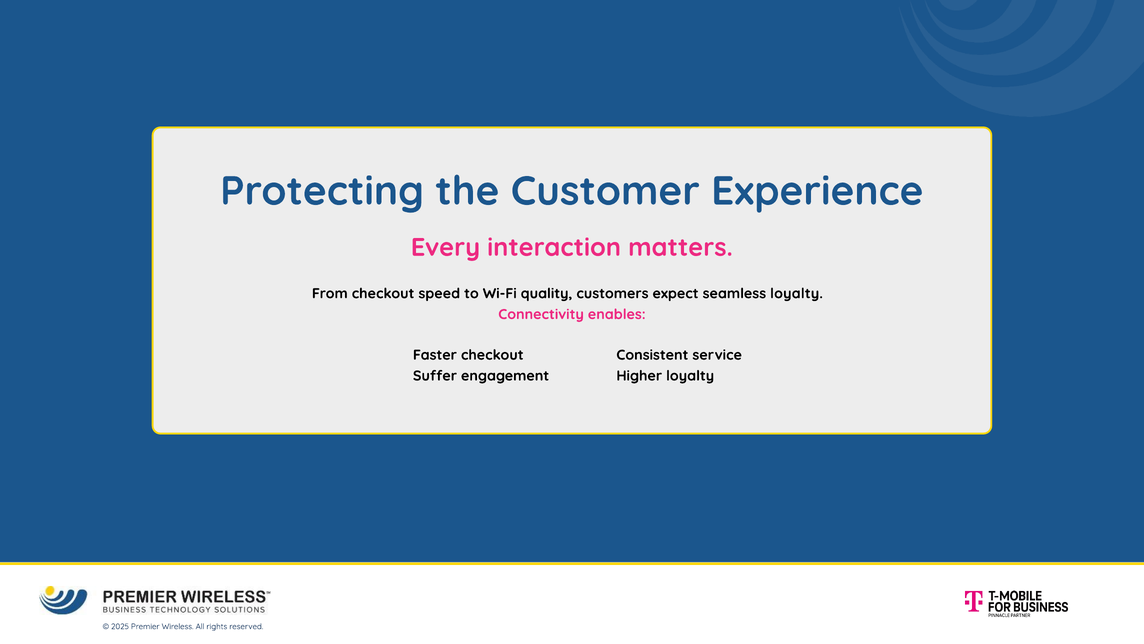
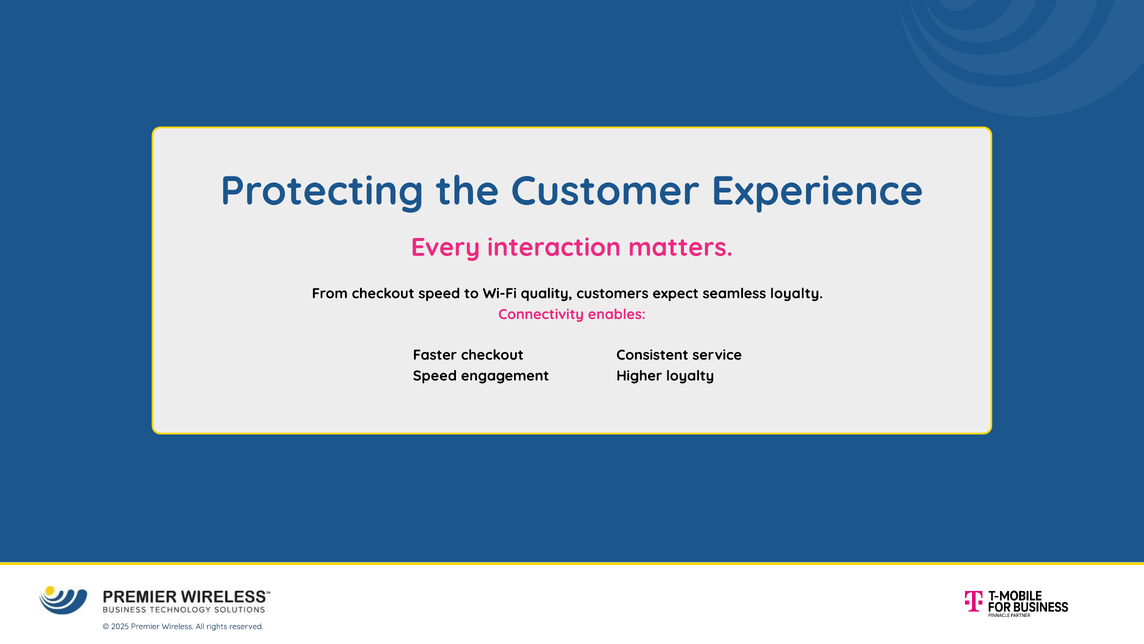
Suffer at (435, 376): Suffer -> Speed
